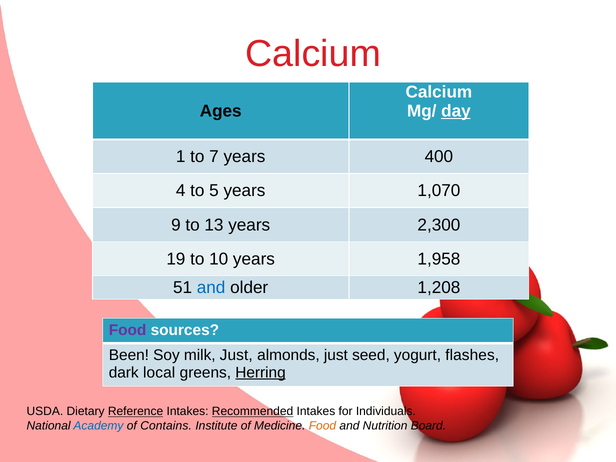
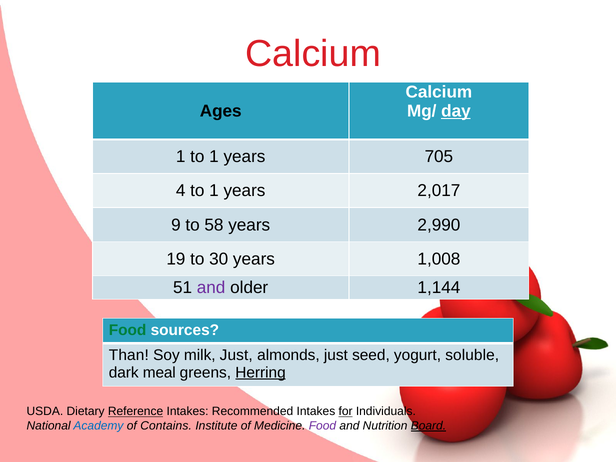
1 to 7: 7 -> 1
400: 400 -> 705
4 to 5: 5 -> 1
1,070: 1,070 -> 2,017
13: 13 -> 58
2,300: 2,300 -> 2,990
10: 10 -> 30
1,958: 1,958 -> 1,008
and at (211, 288) colour: blue -> purple
1,208: 1,208 -> 1,144
Food at (128, 330) colour: purple -> green
Been: Been -> Than
flashes: flashes -> soluble
local: local -> meal
Recommended underline: present -> none
for underline: none -> present
Food at (322, 426) colour: orange -> purple
Board underline: none -> present
